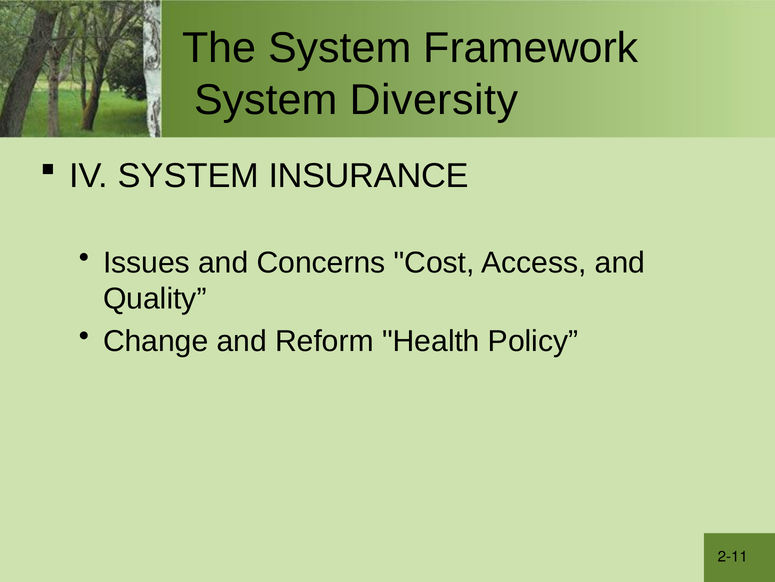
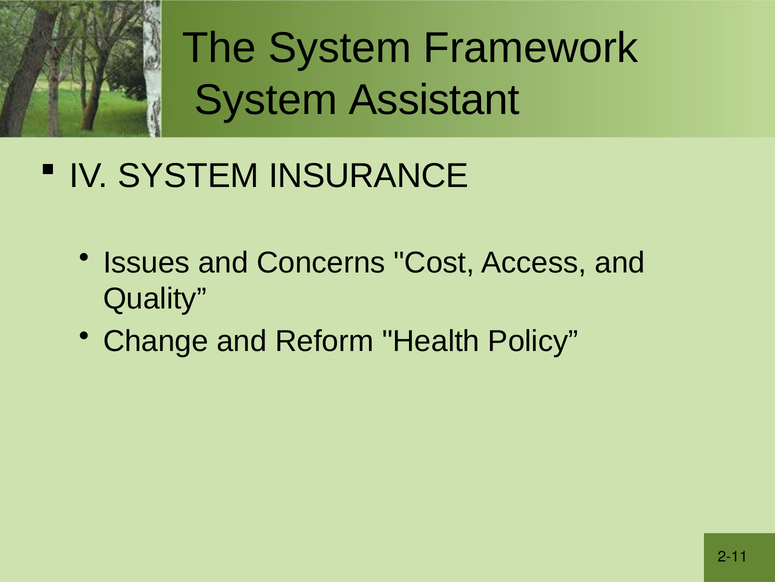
Diversity: Diversity -> Assistant
